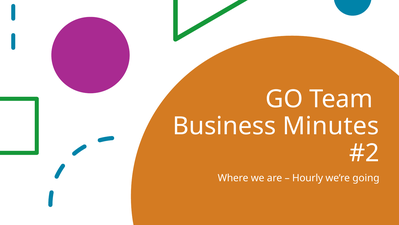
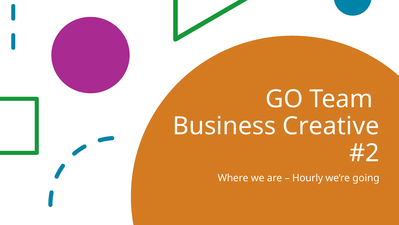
Minutes: Minutes -> Creative
